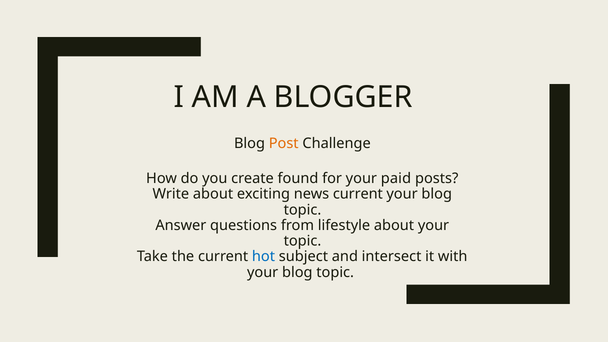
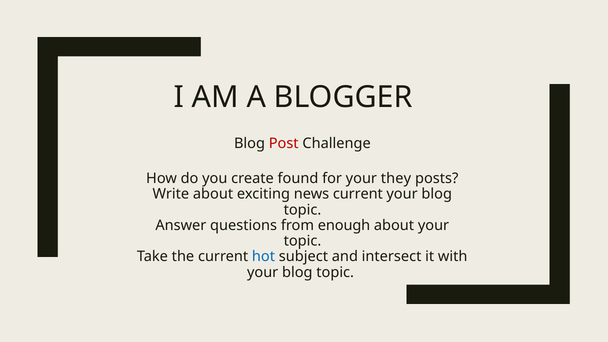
Post colour: orange -> red
paid: paid -> they
lifestyle: lifestyle -> enough
